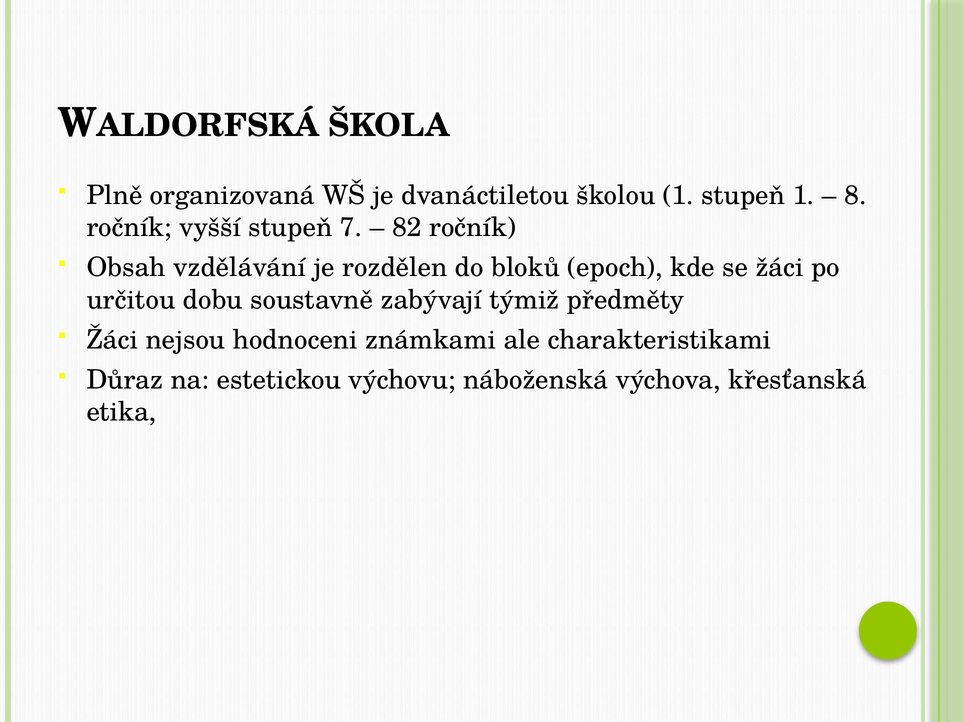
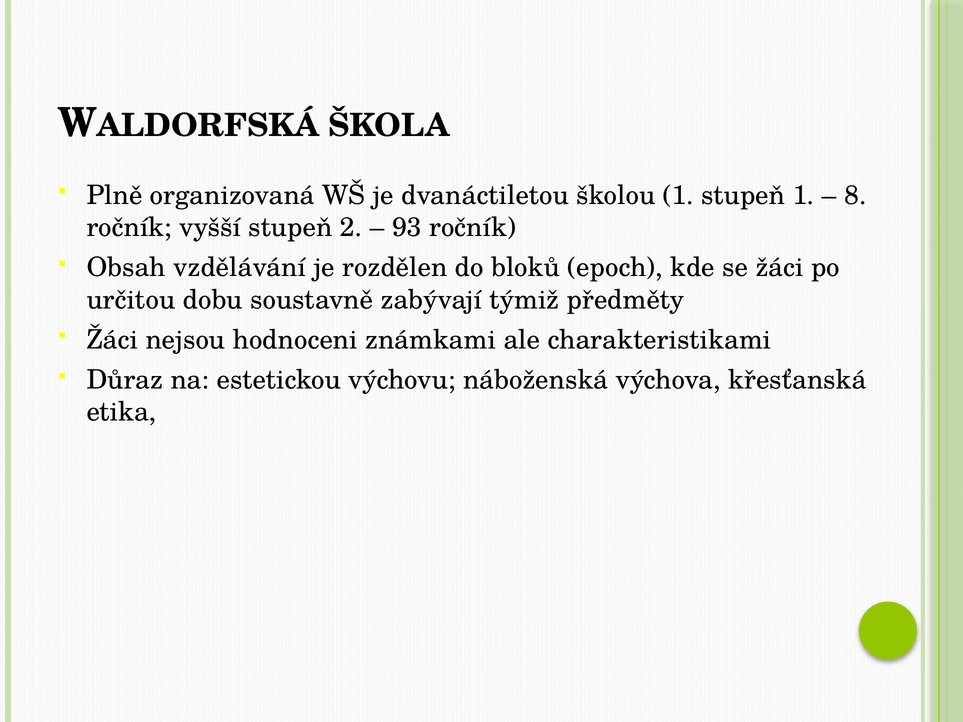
7: 7 -> 2
82: 82 -> 93
